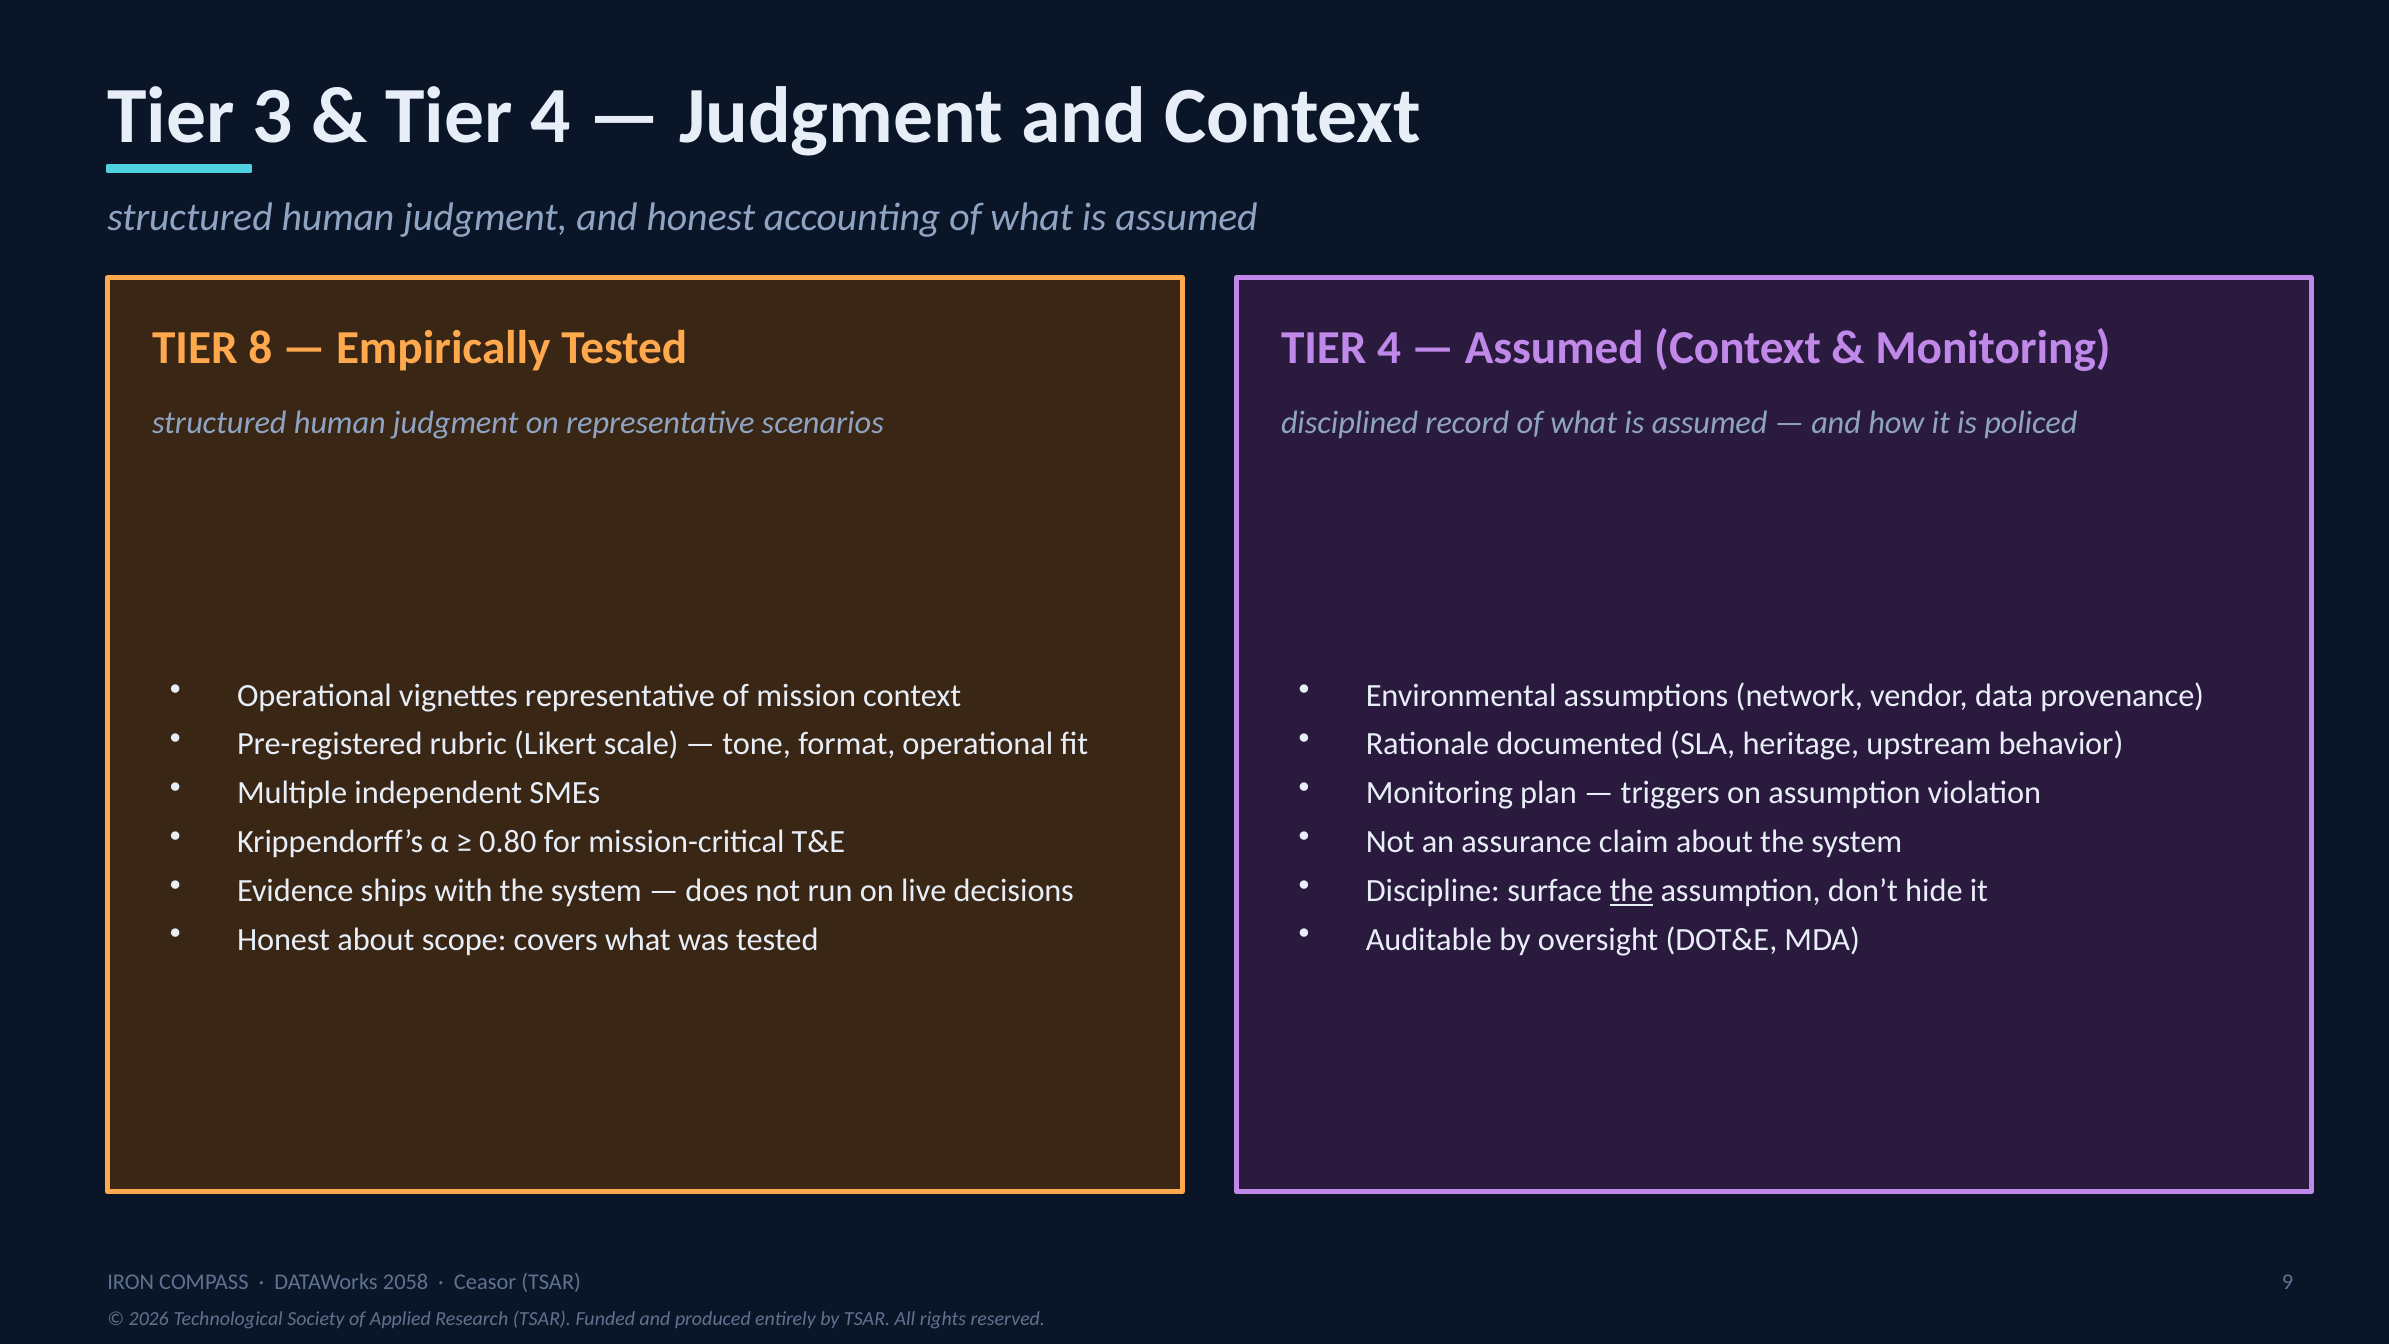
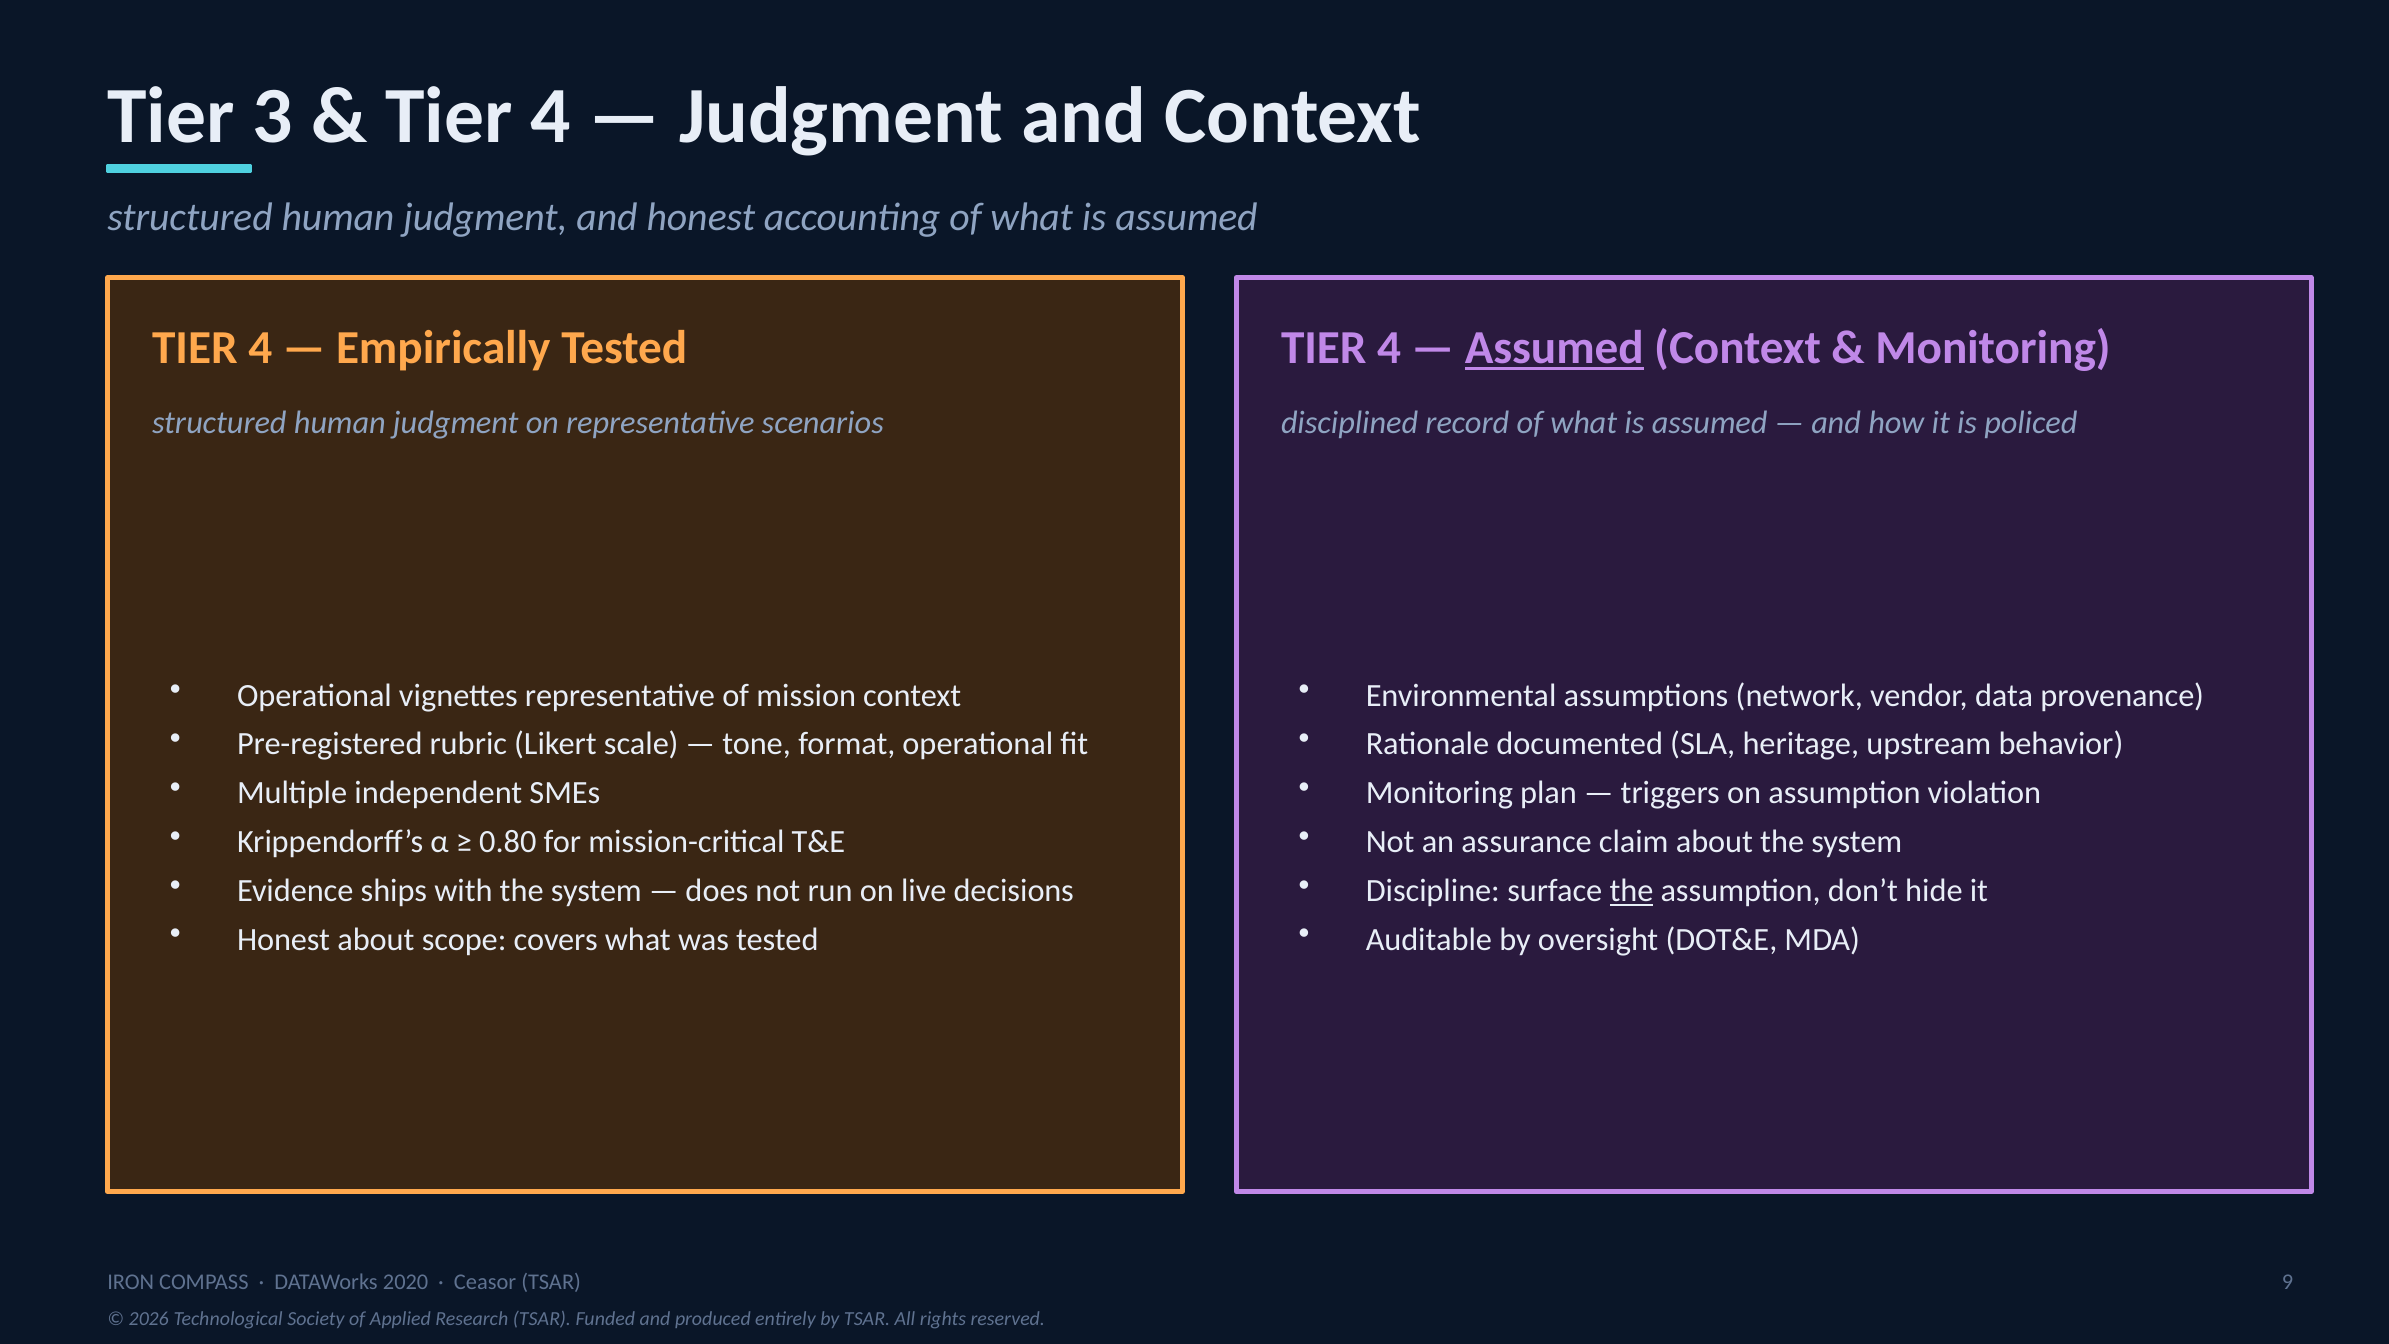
8 at (260, 348): 8 -> 4
Assumed at (1554, 348) underline: none -> present
2058: 2058 -> 2020
